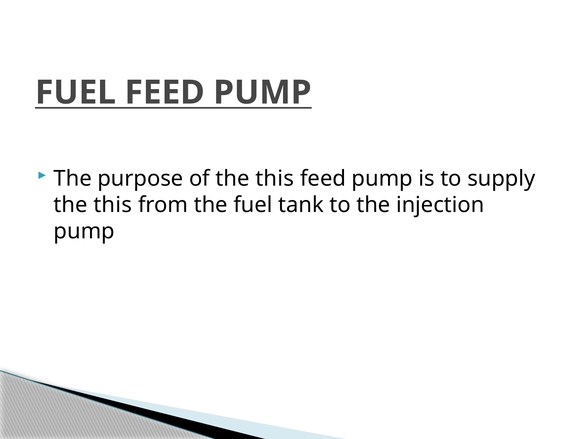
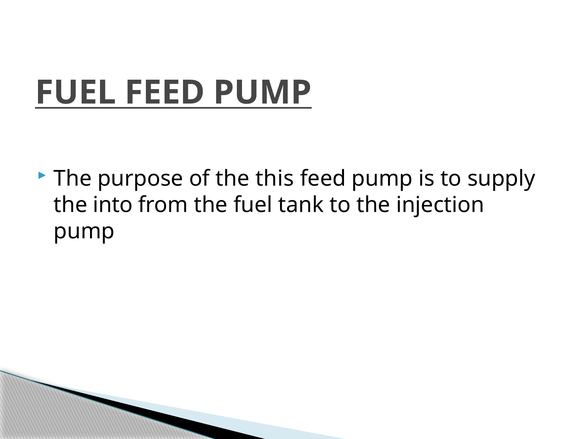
this at (113, 205): this -> into
